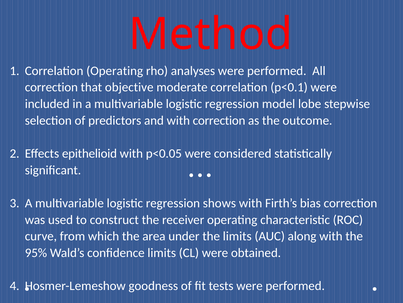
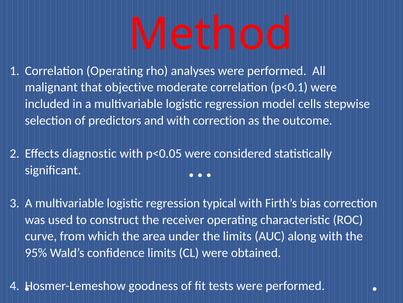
correction at (51, 87): correction -> malignant
lobe: lobe -> cells
epithelioid: epithelioid -> diagnostic
shows: shows -> typical
